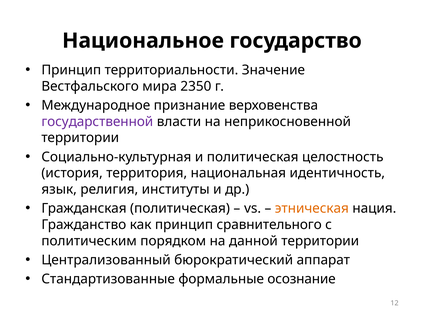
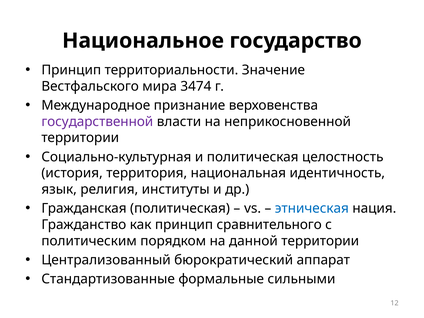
2350: 2350 -> 3474
этническая colour: orange -> blue
осознание: осознание -> сильными
